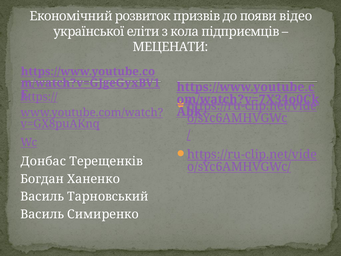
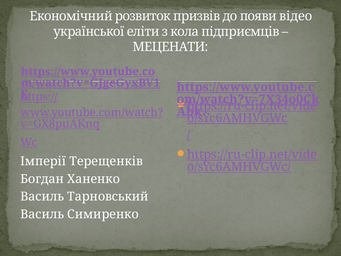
Донбас: Донбас -> Імперії
